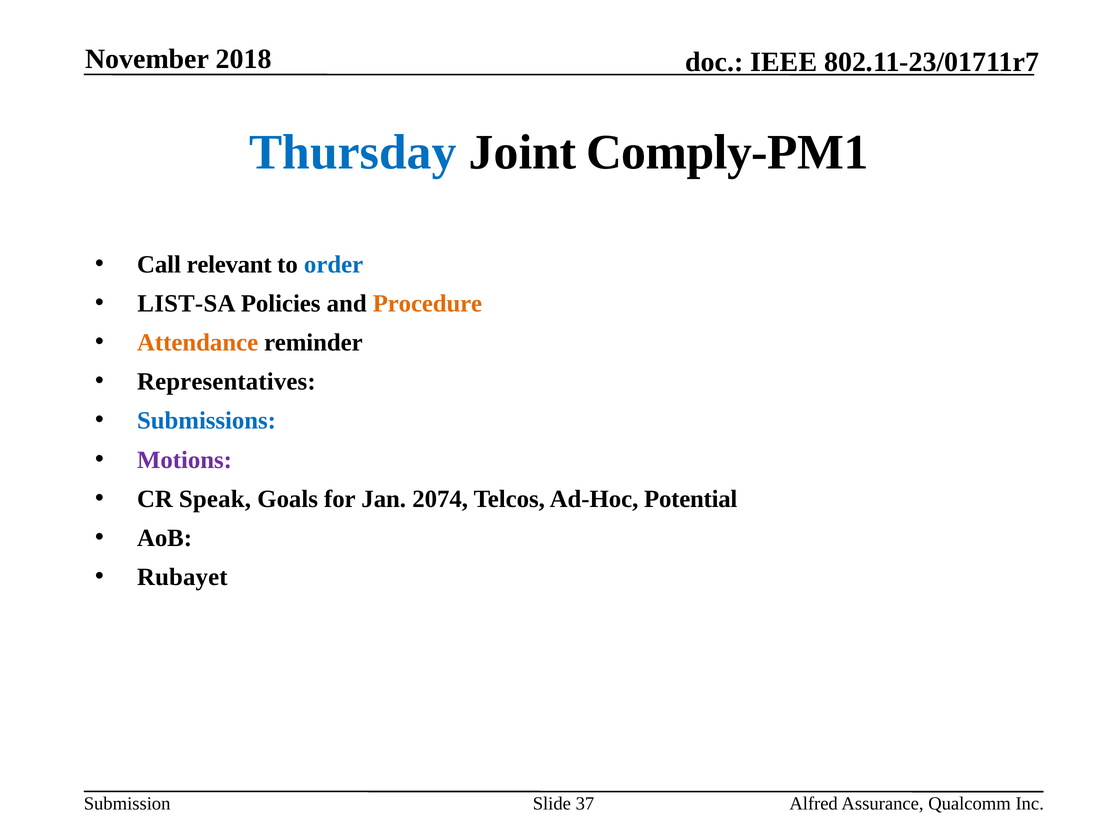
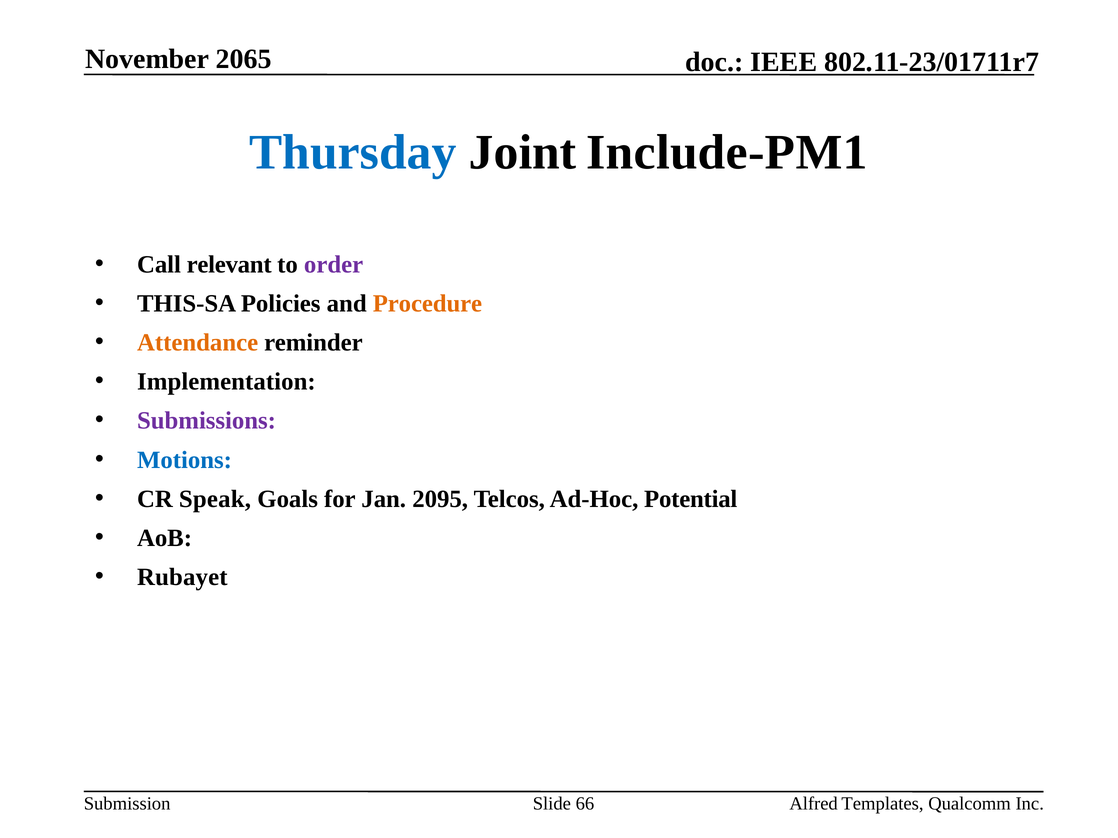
2018: 2018 -> 2065
Comply-PM1: Comply-PM1 -> Include-PM1
order colour: blue -> purple
LIST-SA: LIST-SA -> THIS-SA
Representatives: Representatives -> Implementation
Submissions colour: blue -> purple
Motions colour: purple -> blue
2074: 2074 -> 2095
37: 37 -> 66
Assurance: Assurance -> Templates
